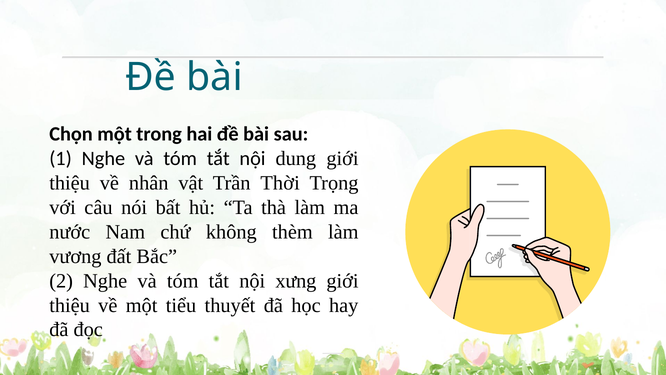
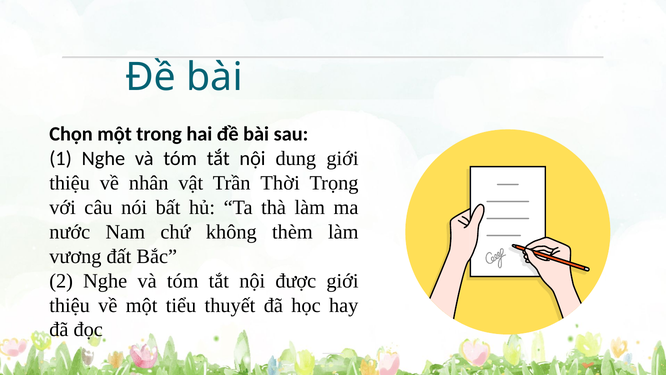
xưng: xưng -> được
